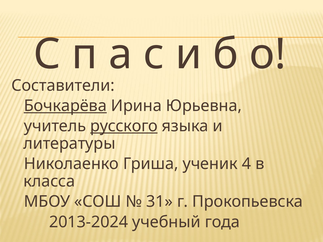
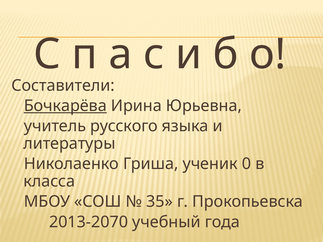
русского underline: present -> none
4: 4 -> 0
31: 31 -> 35
2013-2024: 2013-2024 -> 2013-2070
